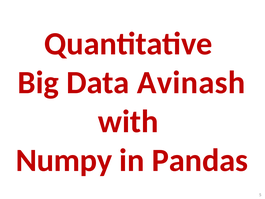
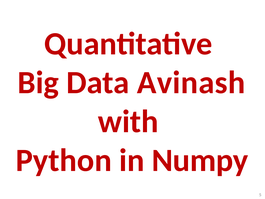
Numpy: Numpy -> Python
Pandas: Pandas -> Numpy
